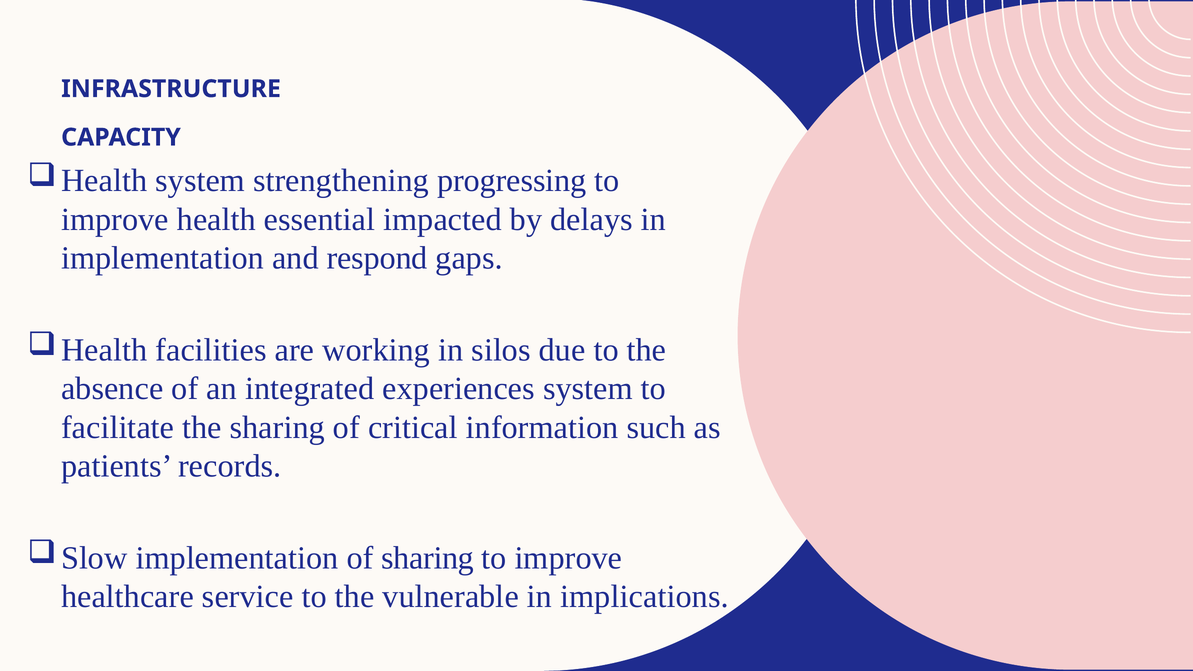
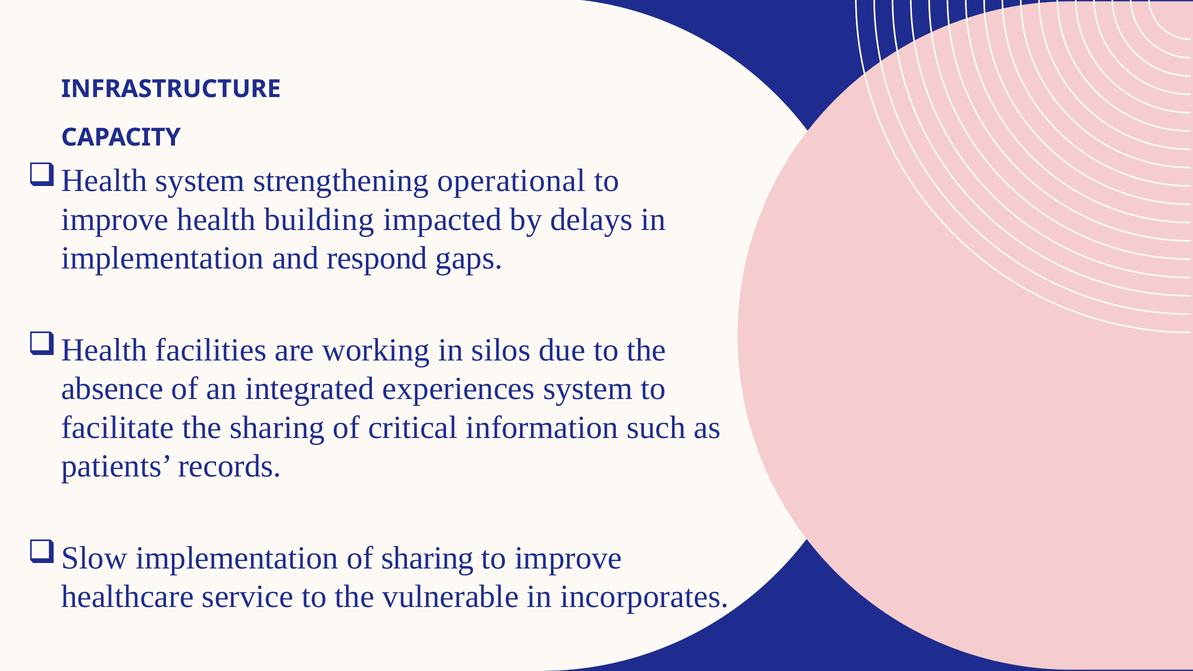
progressing: progressing -> operational
essential: essential -> building
implications: implications -> incorporates
